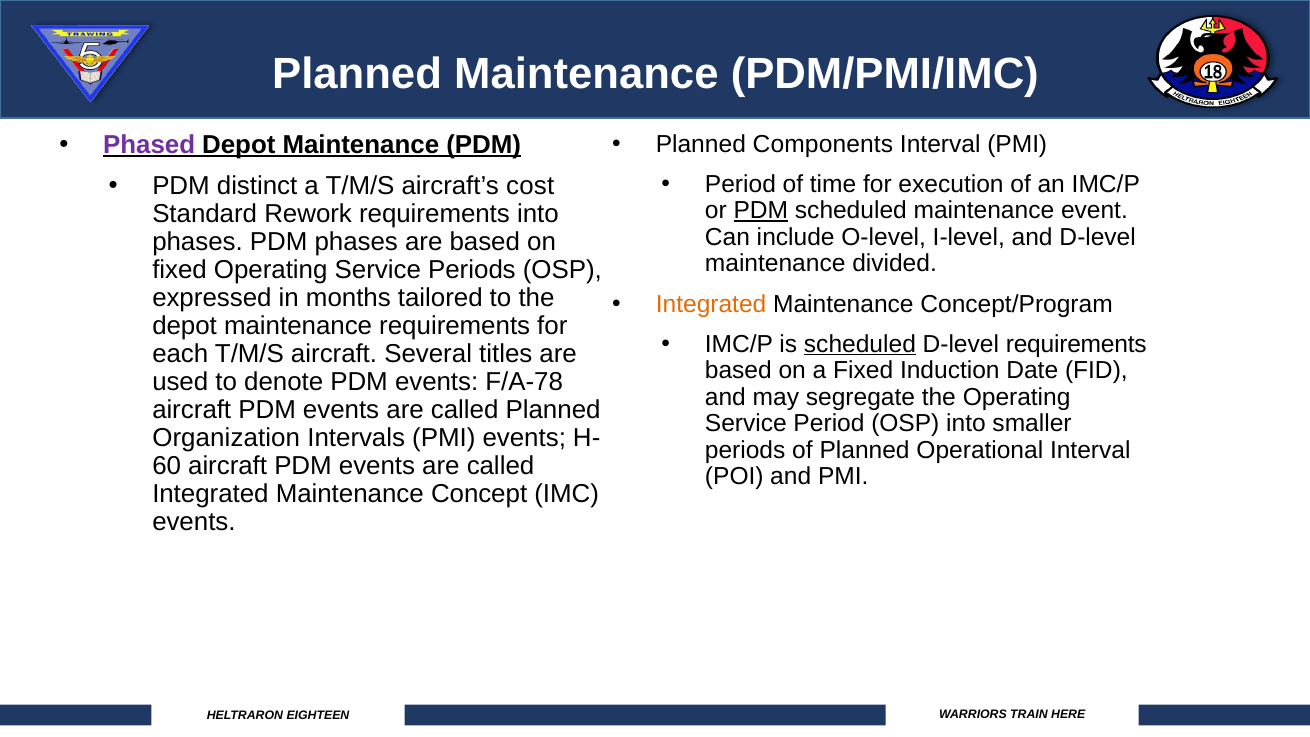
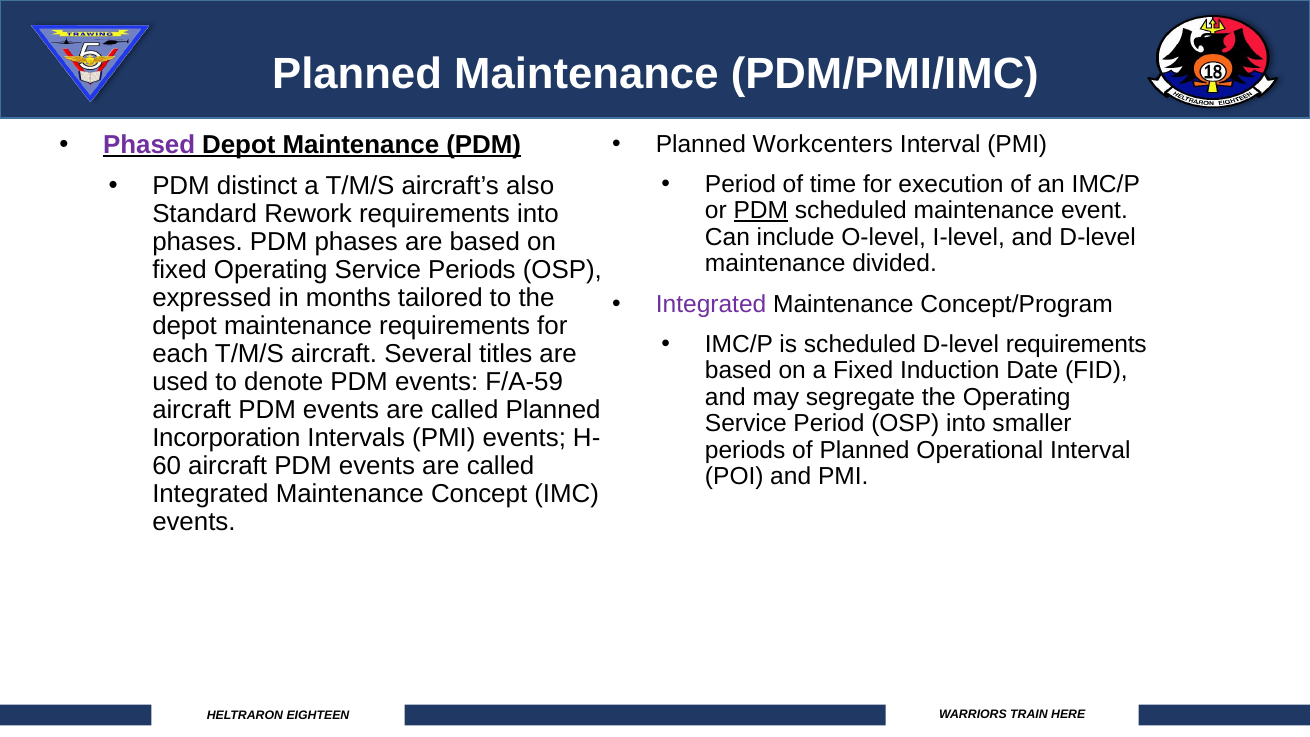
Components: Components -> Workcenters
cost: cost -> also
Integrated at (711, 304) colour: orange -> purple
scheduled at (860, 344) underline: present -> none
F/A-78: F/A-78 -> F/A-59
Organization: Organization -> Incorporation
